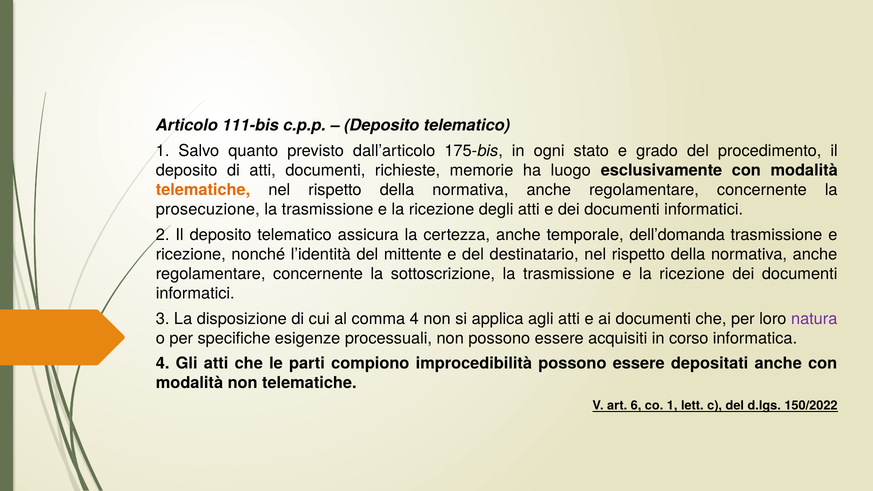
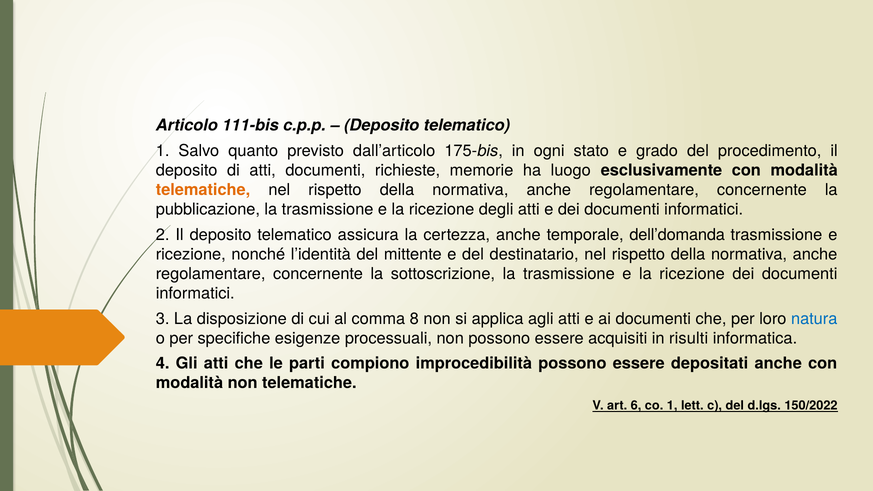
prosecuzione: prosecuzione -> pubblicazione
comma 4: 4 -> 8
natura colour: purple -> blue
corso: corso -> risulti
